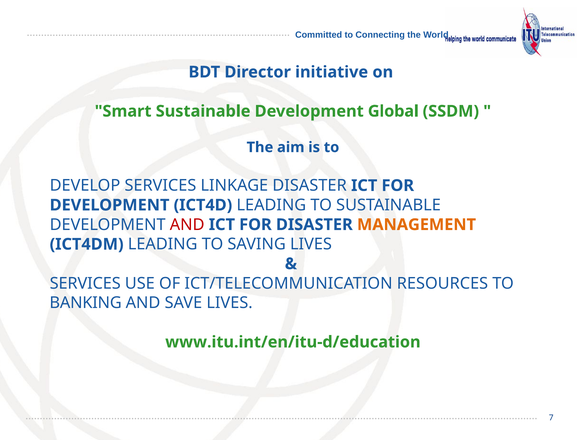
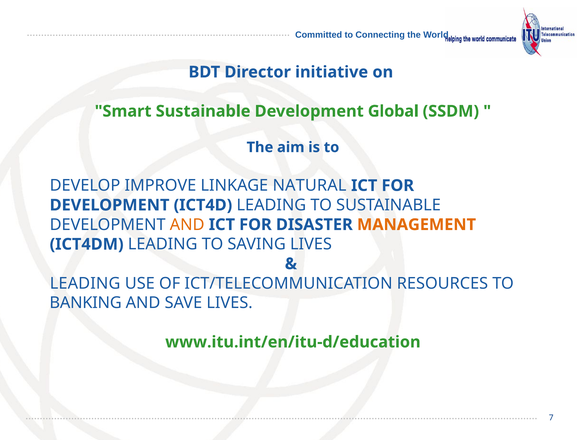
DEVELOP SERVICES: SERVICES -> IMPROVE
LINKAGE DISASTER: DISASTER -> NATURAL
AND at (187, 224) colour: red -> orange
SERVICES at (85, 283): SERVICES -> LEADING
